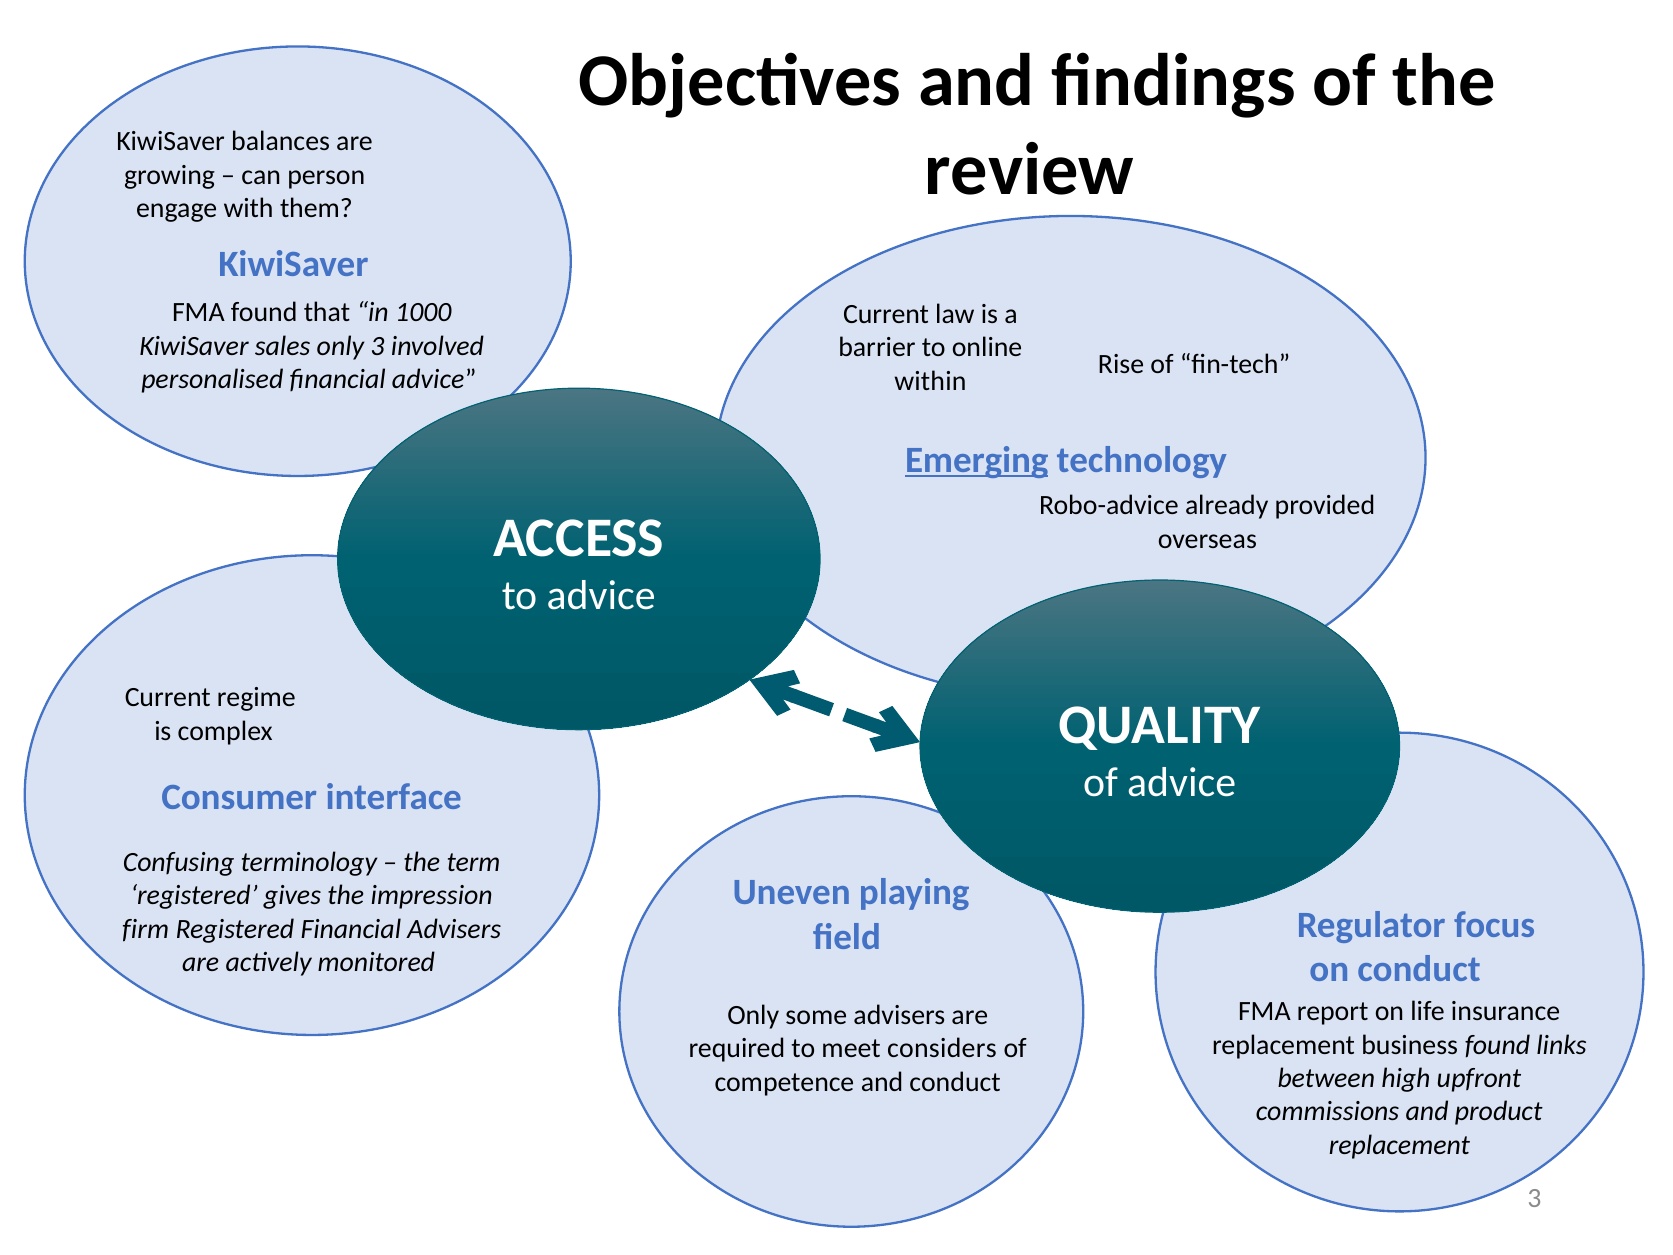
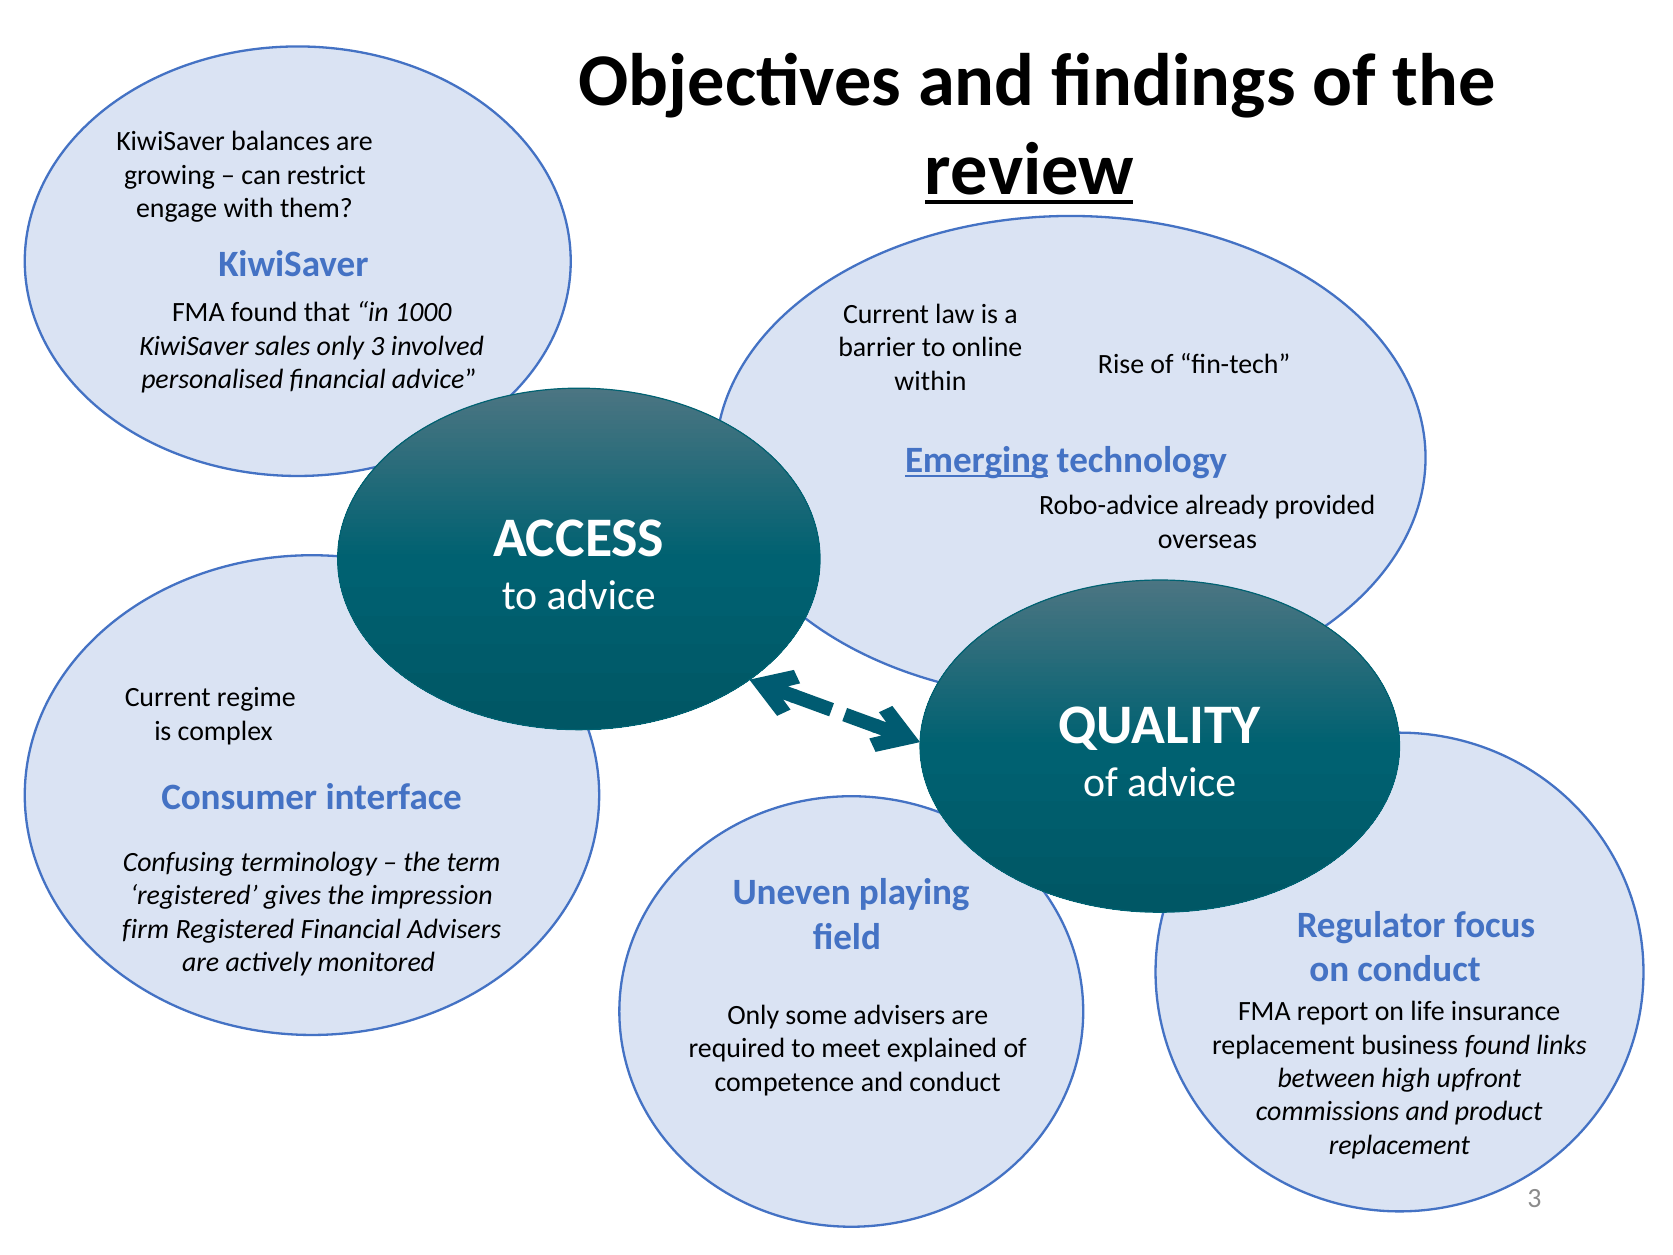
review underline: none -> present
person: person -> restrict
considers: considers -> explained
